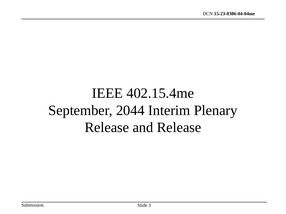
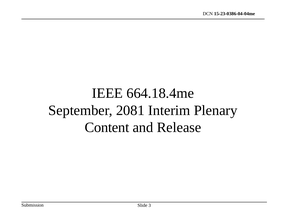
402.15.4me: 402.15.4me -> 664.18.4me
2044: 2044 -> 2081
Release at (107, 128): Release -> Content
